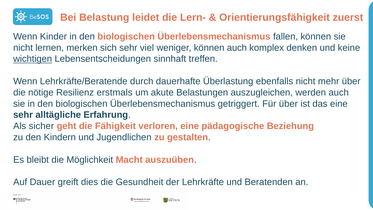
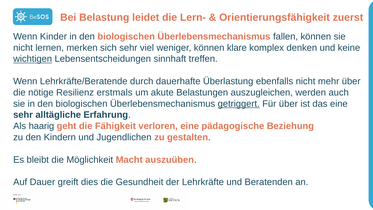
können auch: auch -> klare
getriggert underline: none -> present
sicher: sicher -> haarig
